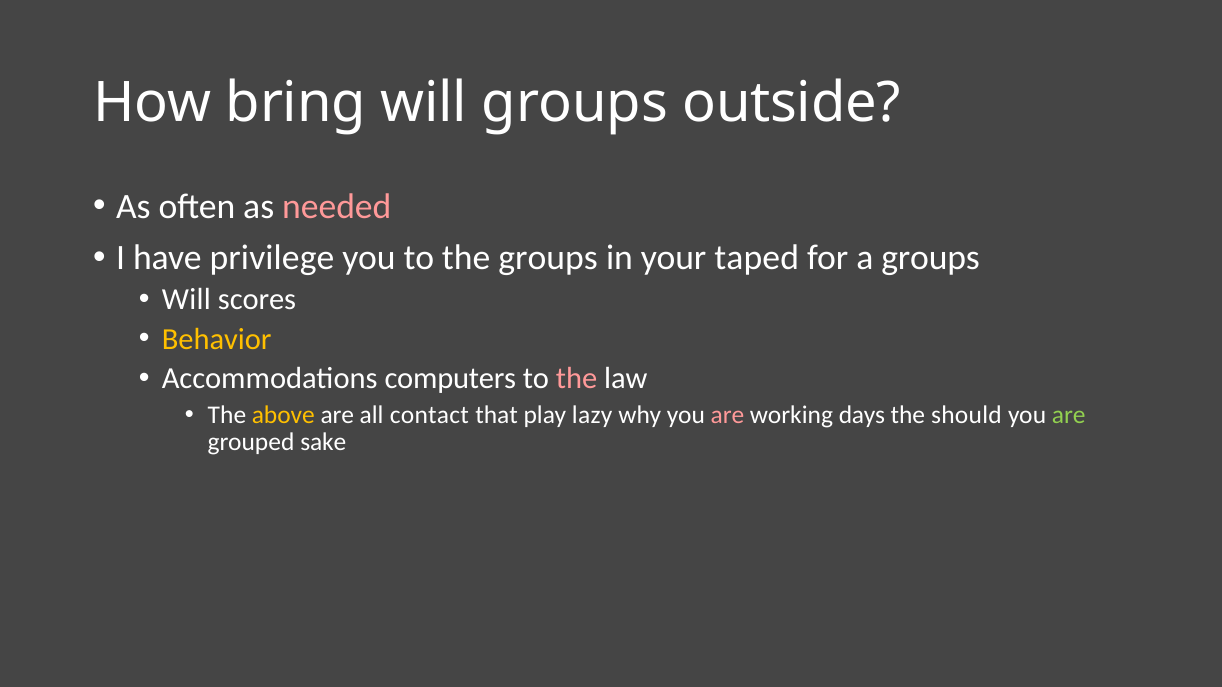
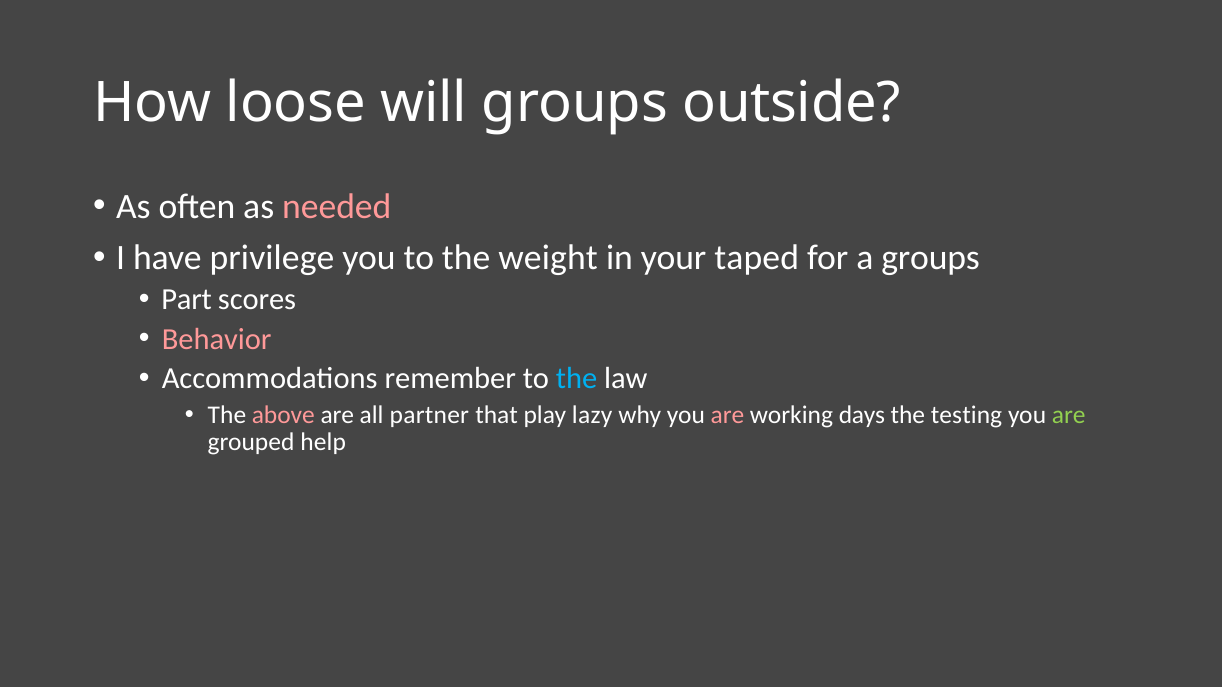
bring: bring -> loose
the groups: groups -> weight
Will at (186, 300): Will -> Part
Behavior colour: yellow -> pink
computers: computers -> remember
the at (577, 379) colour: pink -> light blue
above colour: yellow -> pink
contact: contact -> partner
should: should -> testing
sake: sake -> help
